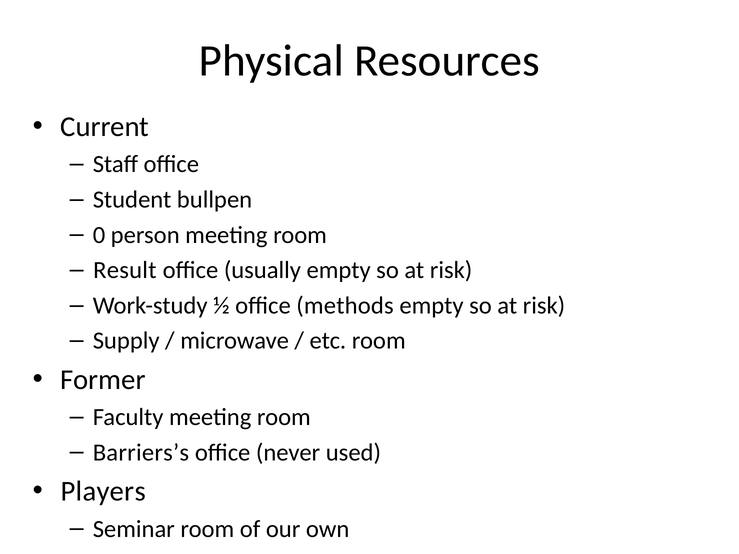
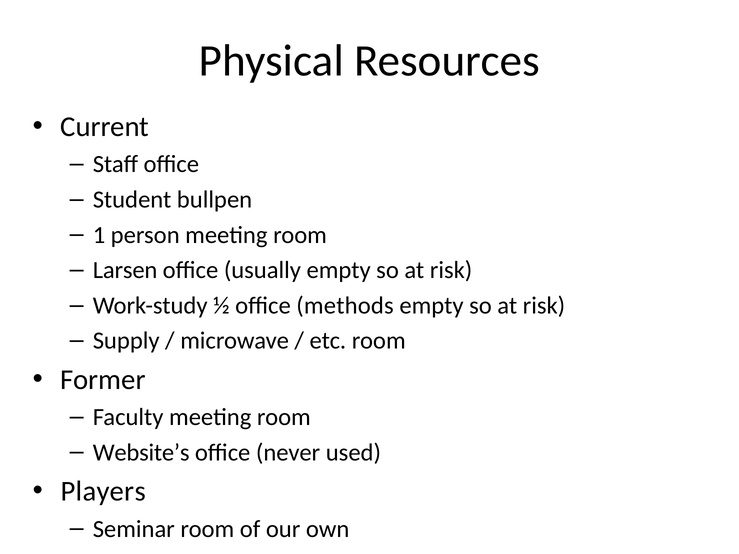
0: 0 -> 1
Result: Result -> Larsen
Barriers’s: Barriers’s -> Website’s
